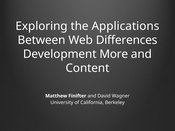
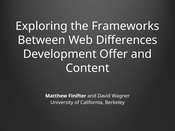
Applications: Applications -> Frameworks
More: More -> Offer
